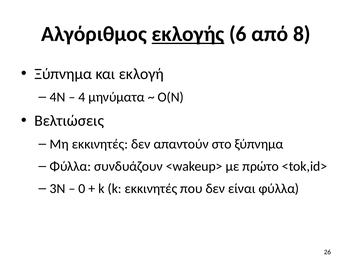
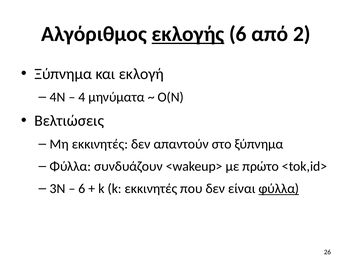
8: 8 -> 2
0 at (82, 189): 0 -> 6
φύλλα at (279, 189) underline: none -> present
